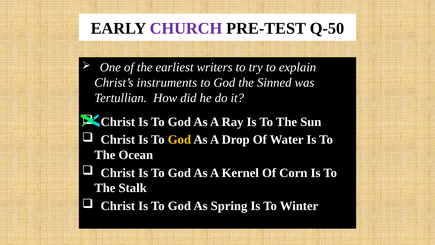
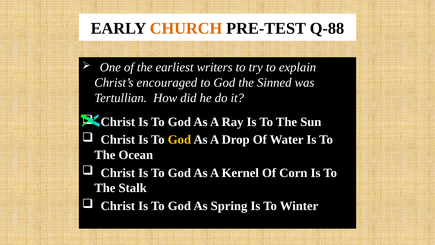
CHURCH colour: purple -> orange
Q-50: Q-50 -> Q-88
instruments: instruments -> encouraged
